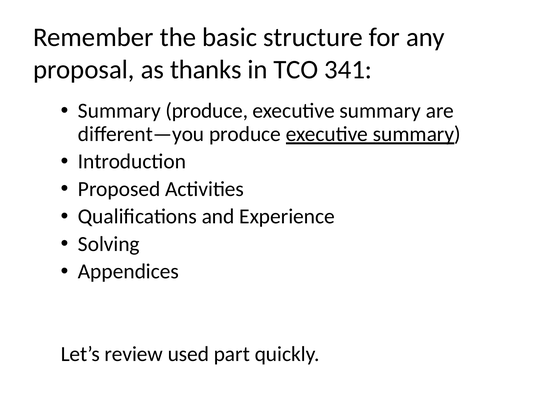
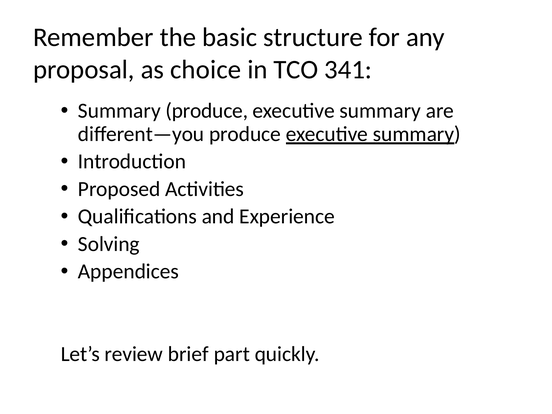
thanks: thanks -> choice
used: used -> brief
